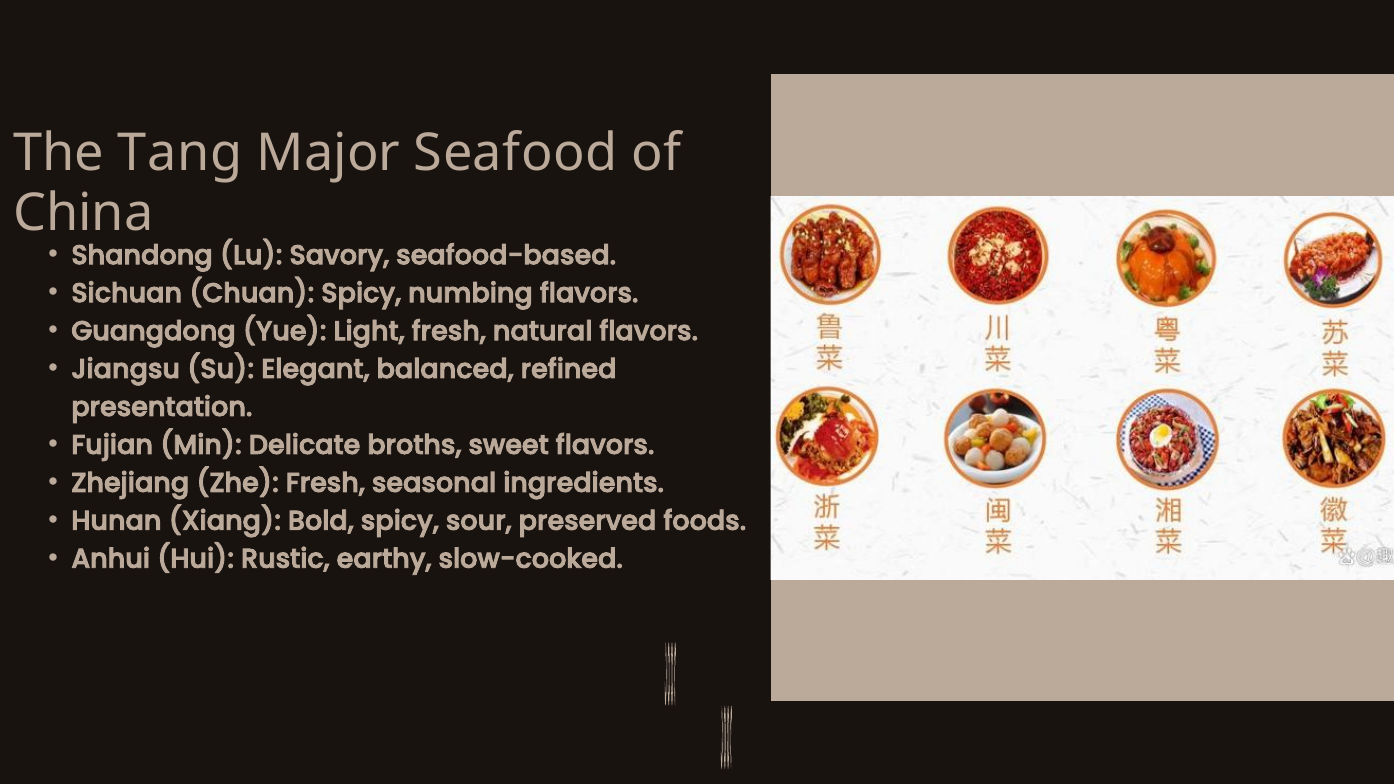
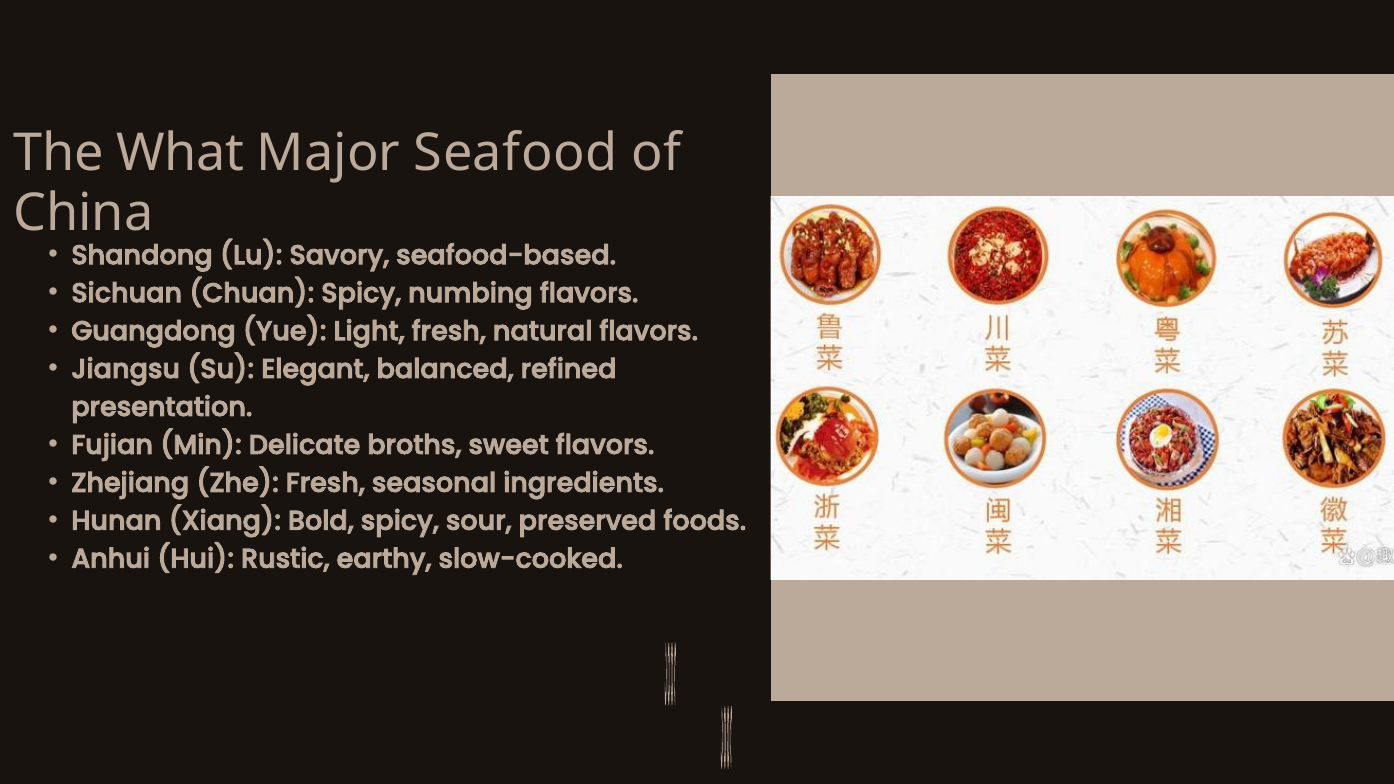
Tang: Tang -> What
